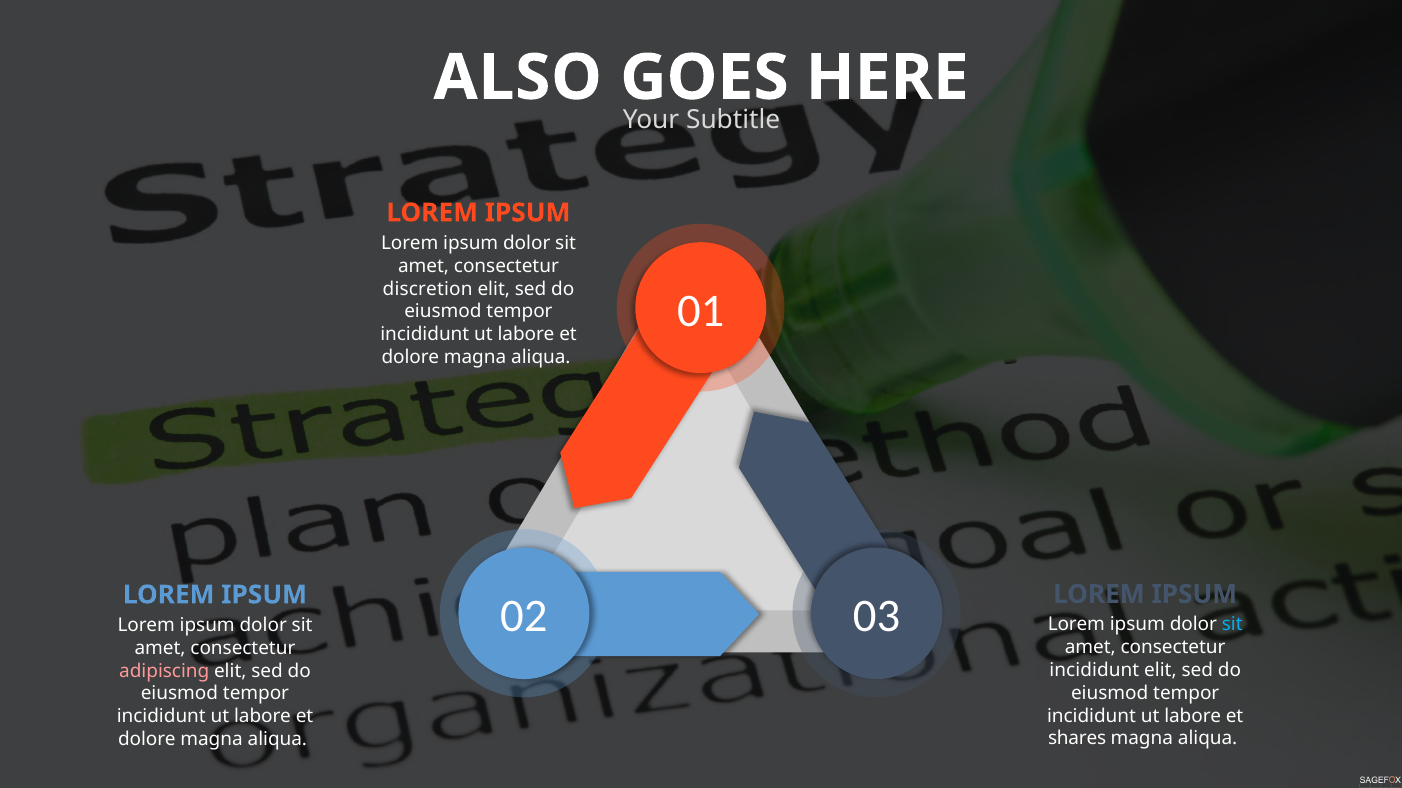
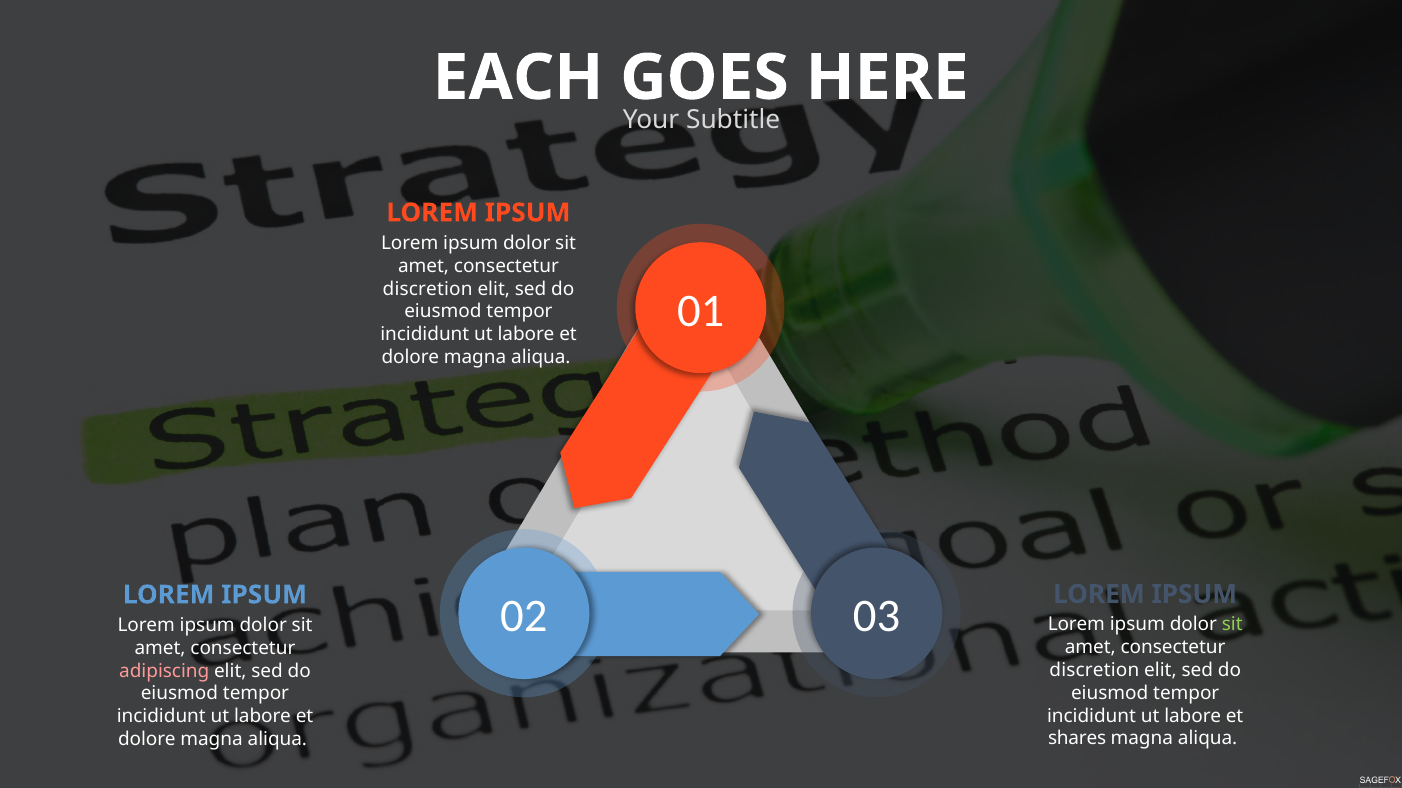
ALSO: ALSO -> EACH
sit at (1232, 625) colour: light blue -> light green
incididunt at (1094, 671): incididunt -> discretion
